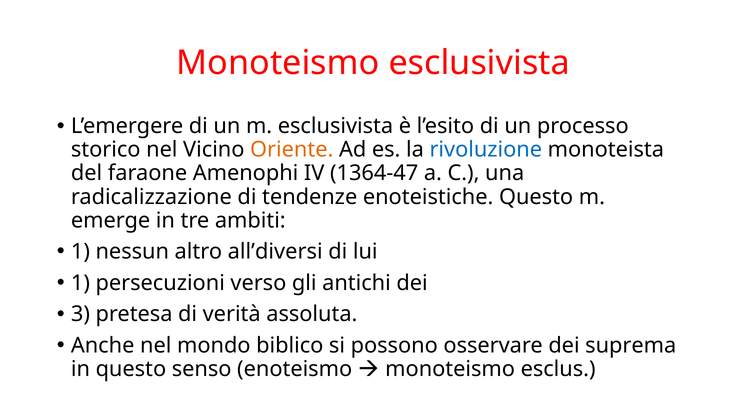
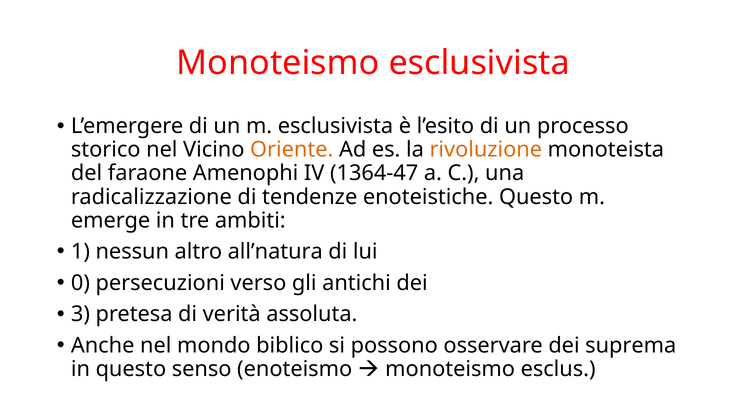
rivoluzione colour: blue -> orange
all’diversi: all’diversi -> all’natura
1 at (80, 283): 1 -> 0
